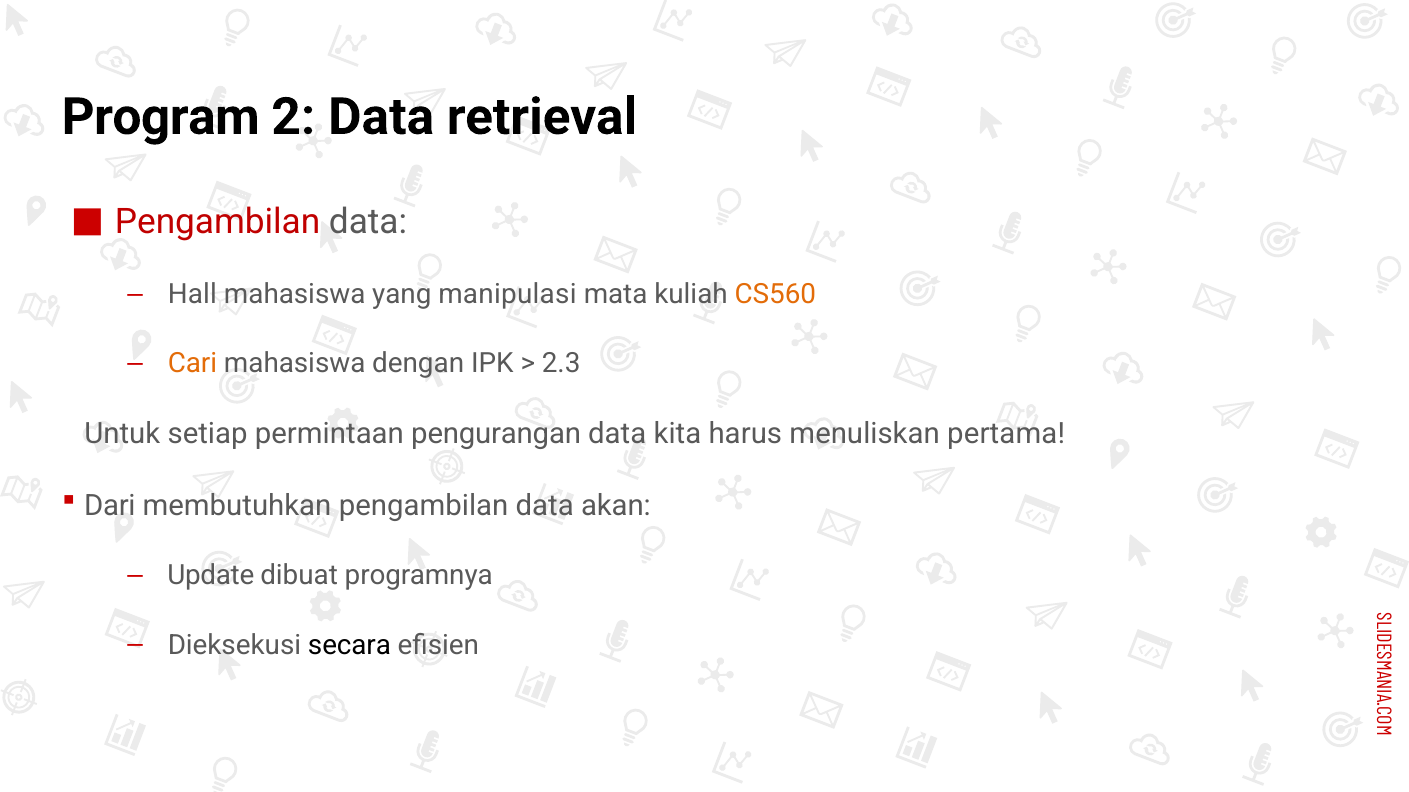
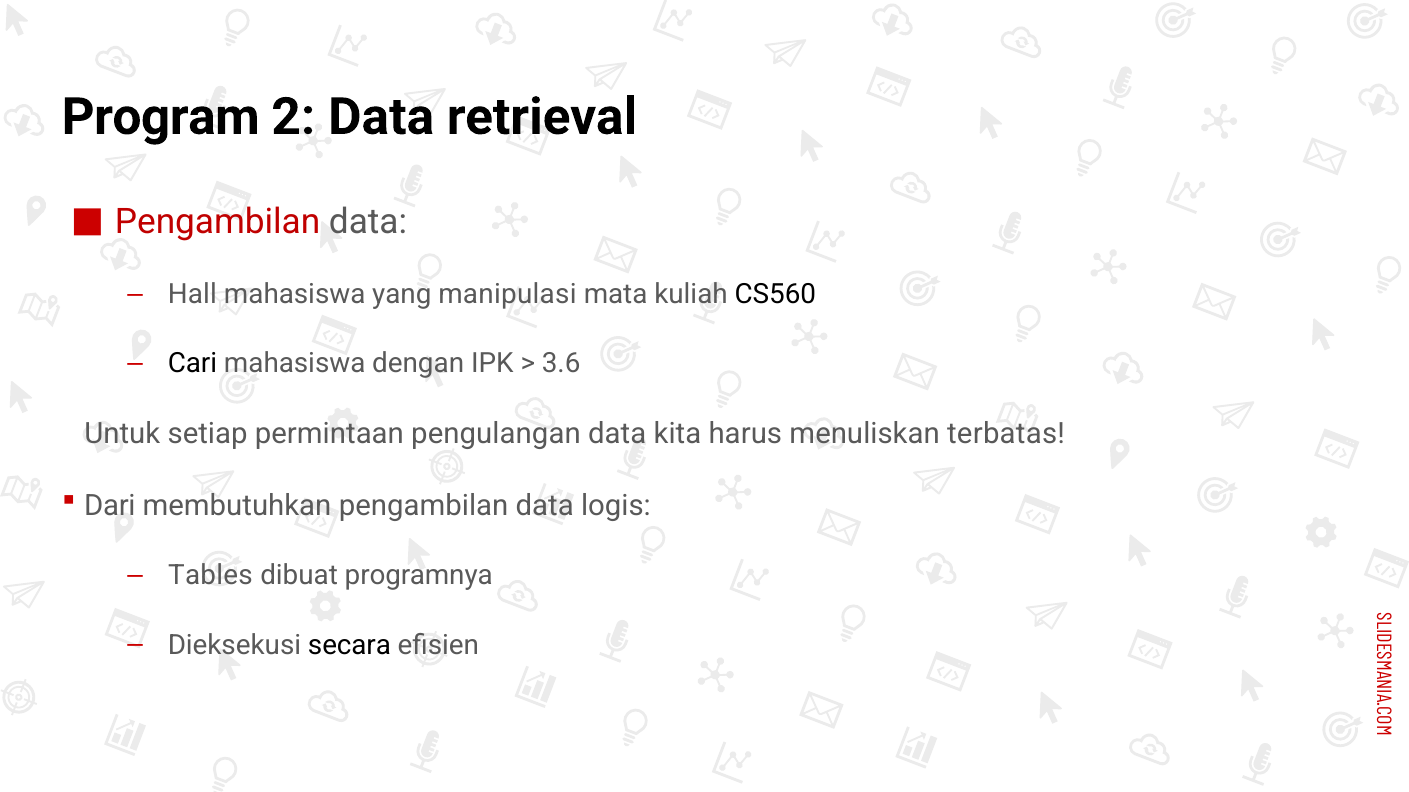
CS560 colour: orange -> black
Cari colour: orange -> black
2.3: 2.3 -> 3.6
pengurangan: pengurangan -> pengulangan
pertama: pertama -> terbatas
akan: akan -> logis
Update: Update -> Tables
